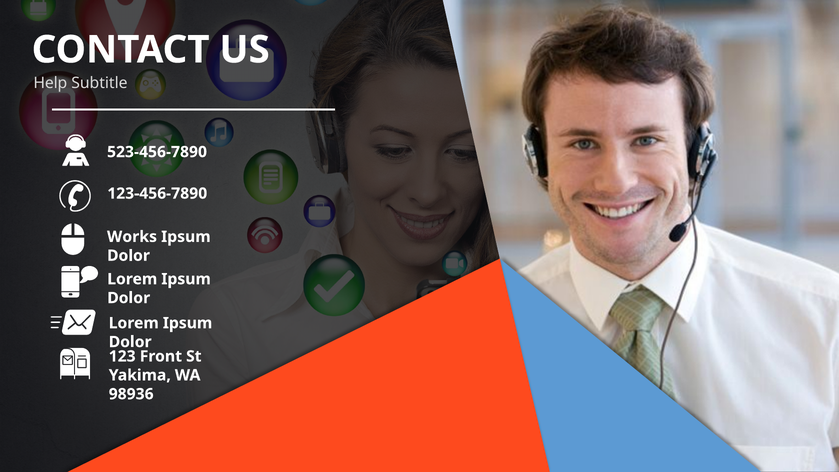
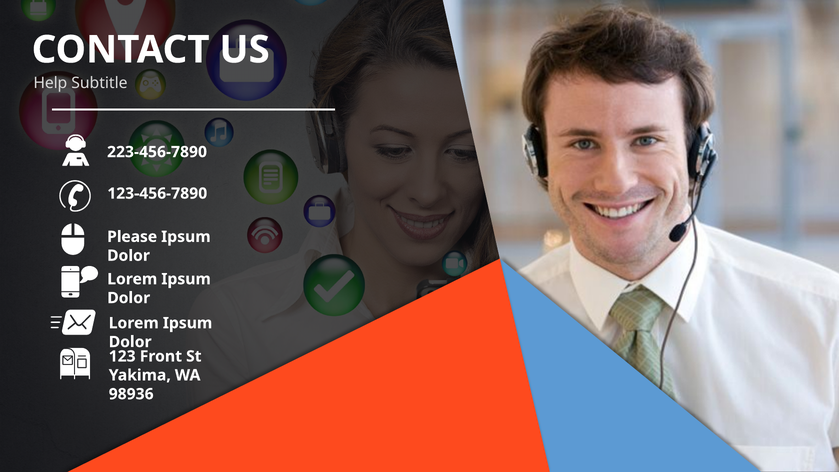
523-456-7890: 523-456-7890 -> 223-456-7890
Works: Works -> Please
